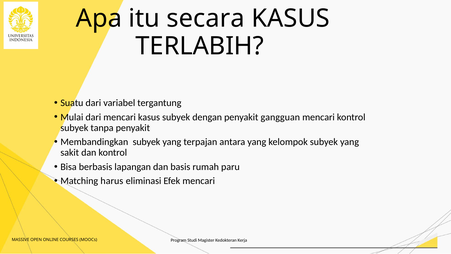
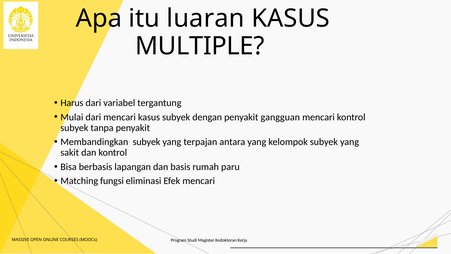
secara: secara -> luaran
TERLABIH: TERLABIH -> MULTIPLE
Suatu: Suatu -> Harus
harus: harus -> fungsi
